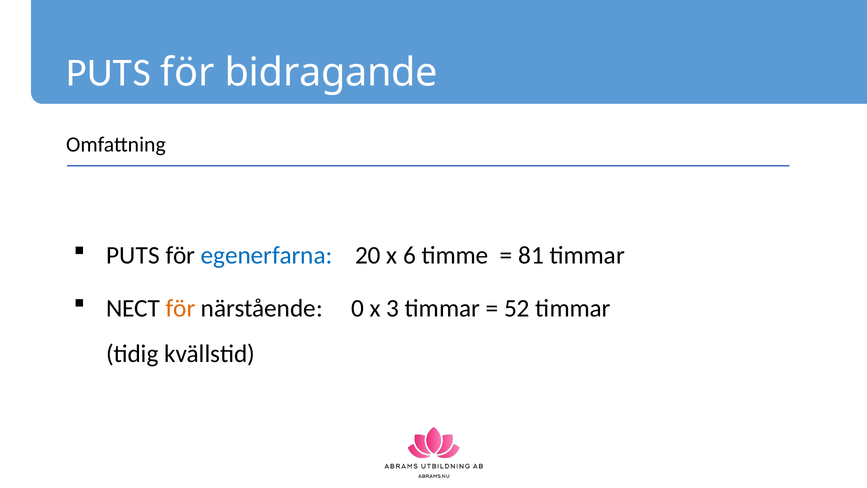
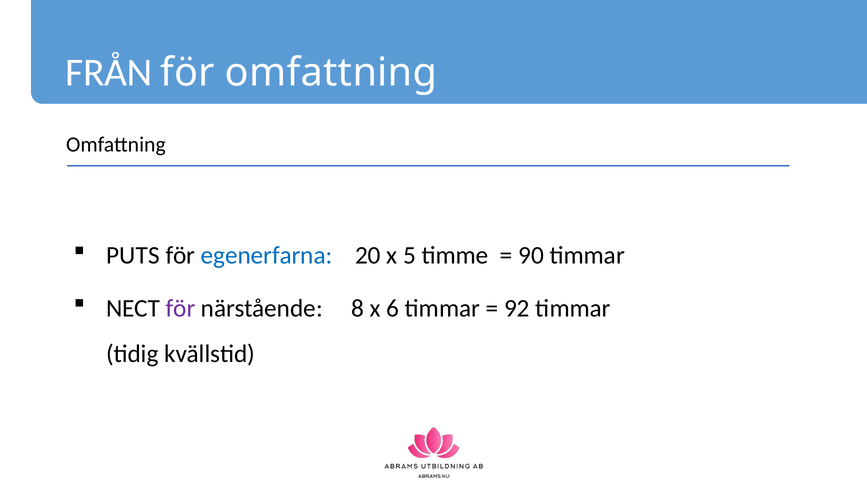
PUTS at (109, 73): PUTS -> FRÅN
för bidragande: bidragande -> omfattning
6: 6 -> 5
81: 81 -> 90
för at (181, 308) colour: orange -> purple
0: 0 -> 8
3: 3 -> 6
52: 52 -> 92
